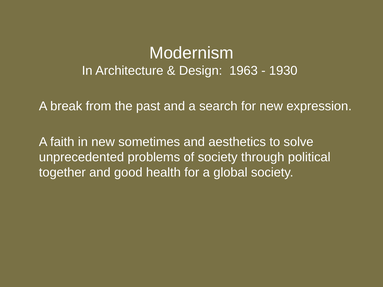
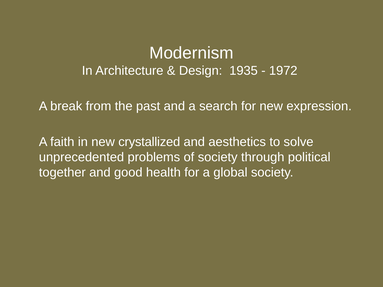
1963: 1963 -> 1935
1930: 1930 -> 1972
sometimes: sometimes -> crystallized
